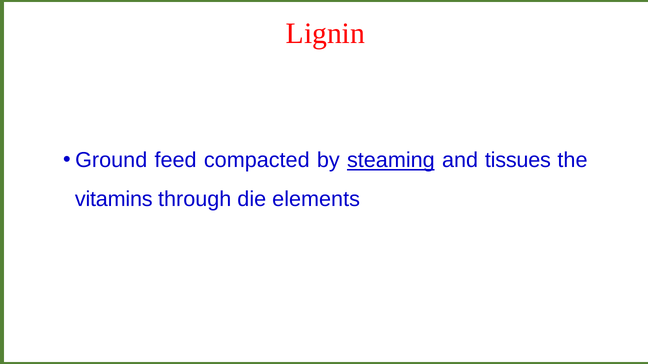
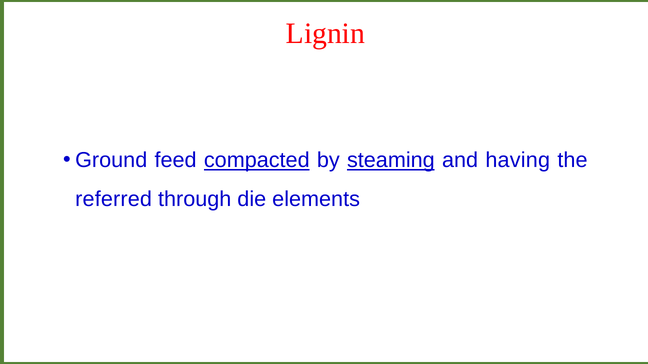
compacted underline: none -> present
tissues: tissues -> having
vitamins: vitamins -> referred
